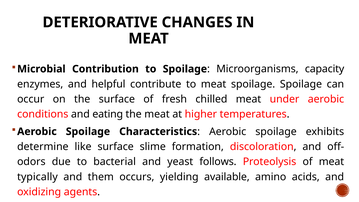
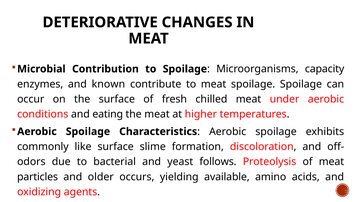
helpful: helpful -> known
determine: determine -> commonly
typically: typically -> particles
them: them -> older
